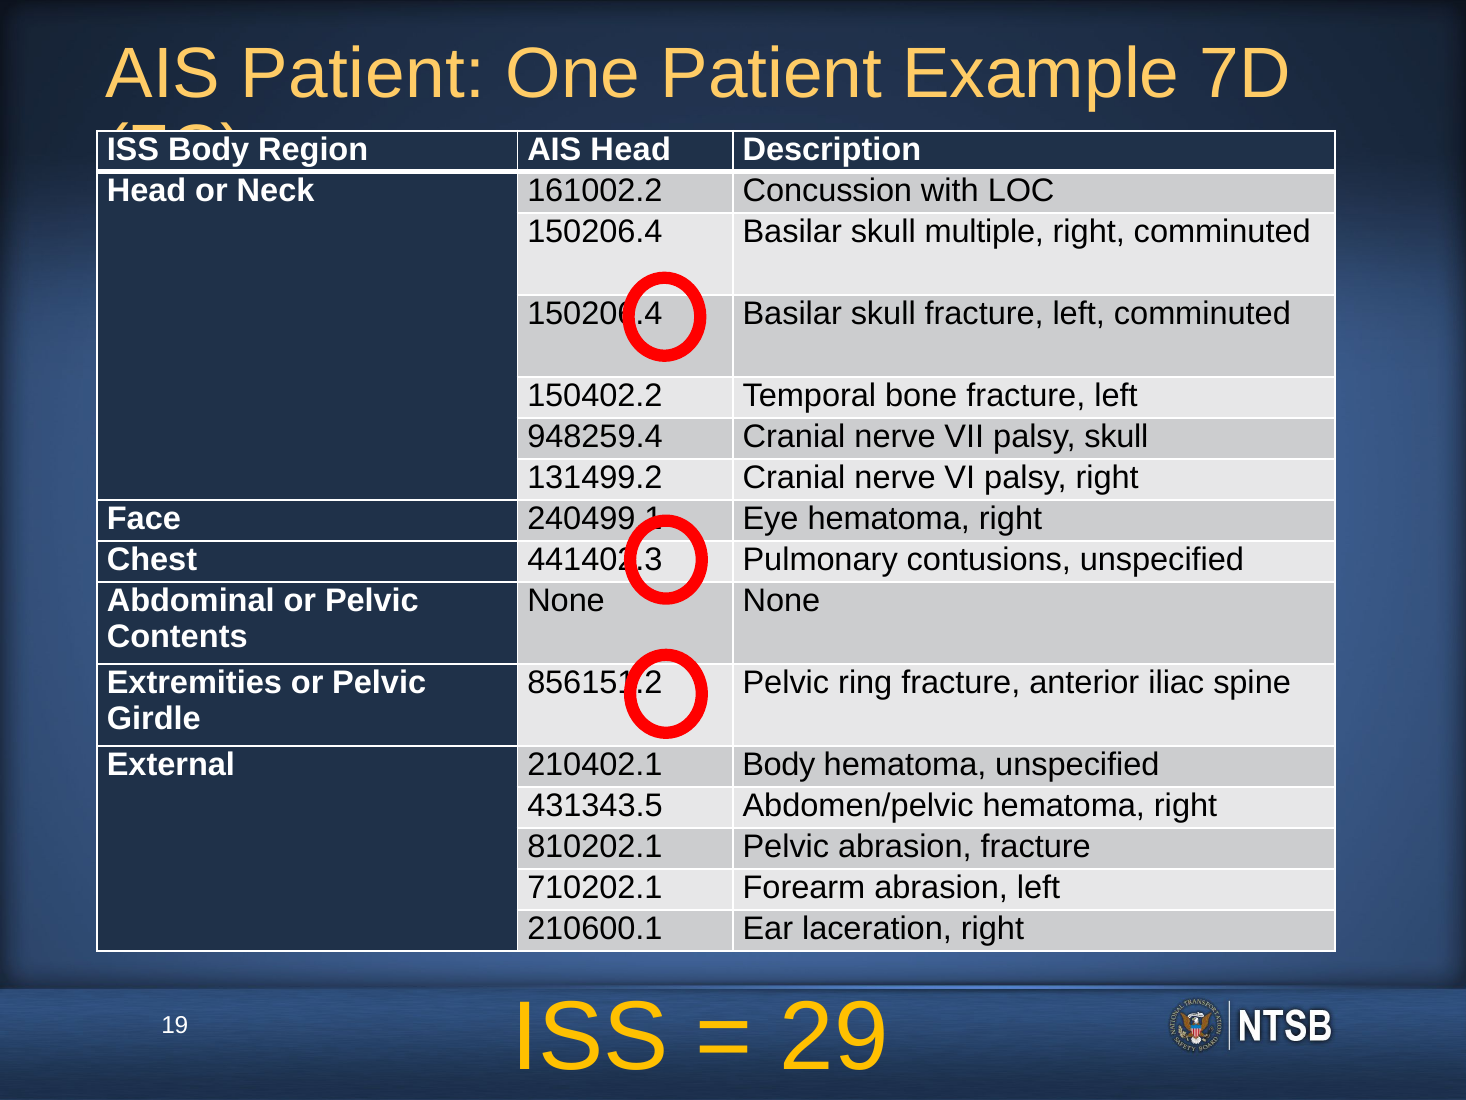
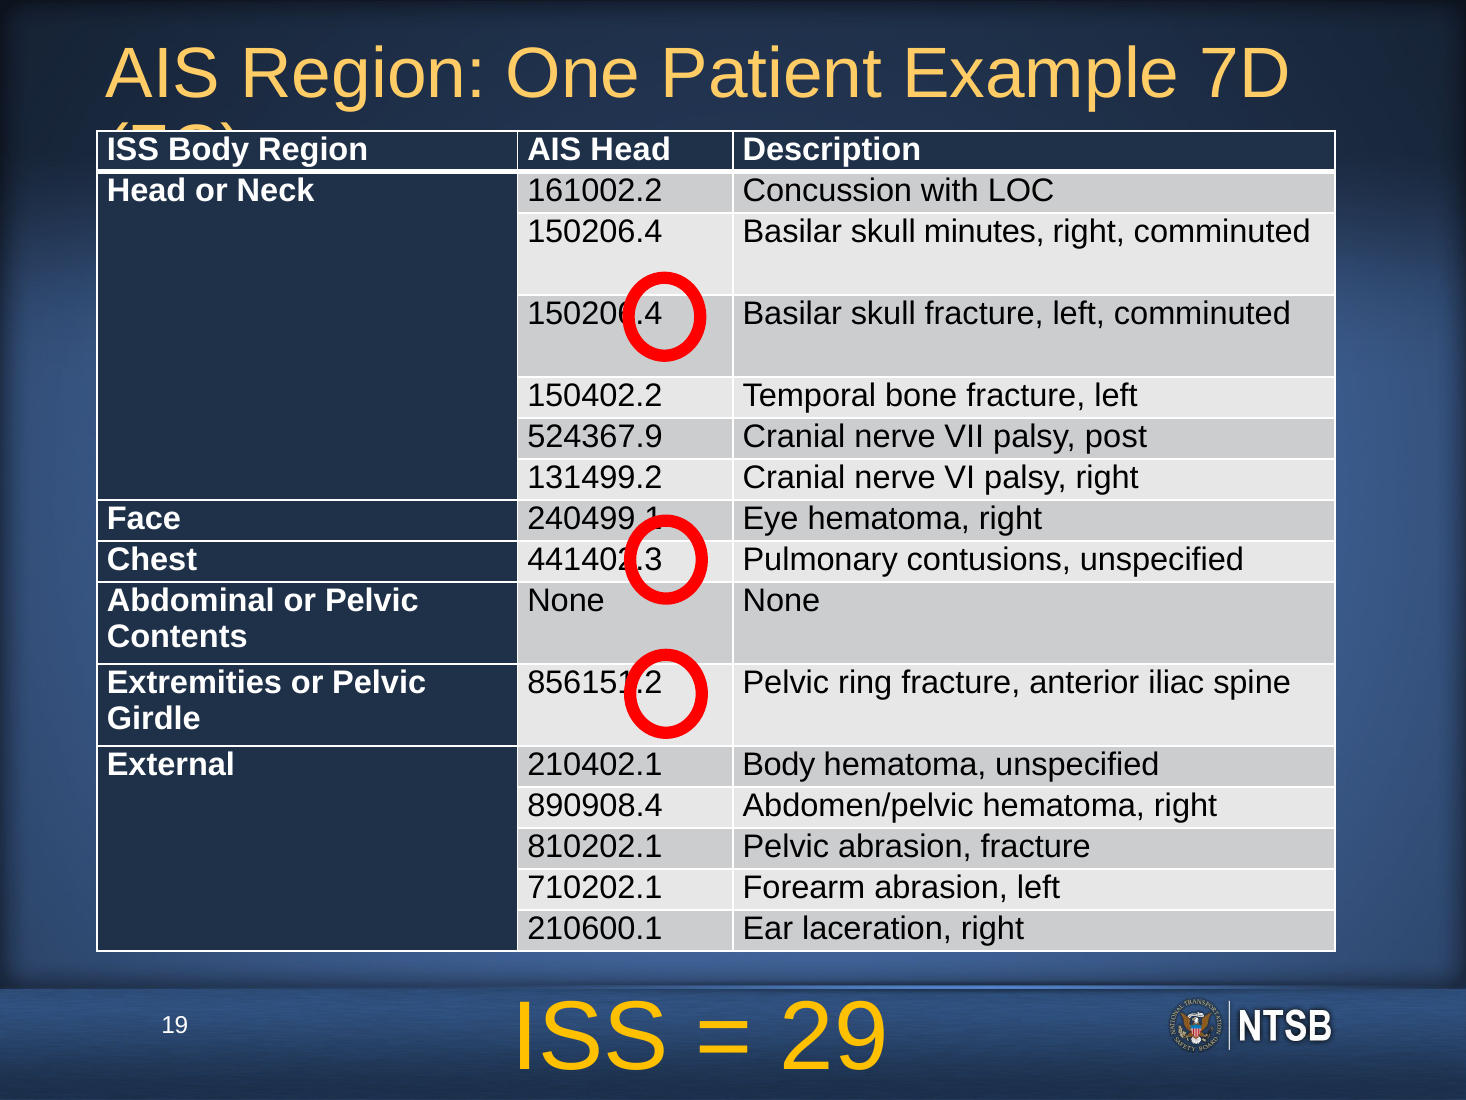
AIS Patient: Patient -> Region
multiple: multiple -> minutes
948259.4: 948259.4 -> 524367.9
palsy skull: skull -> post
431343.5: 431343.5 -> 890908.4
